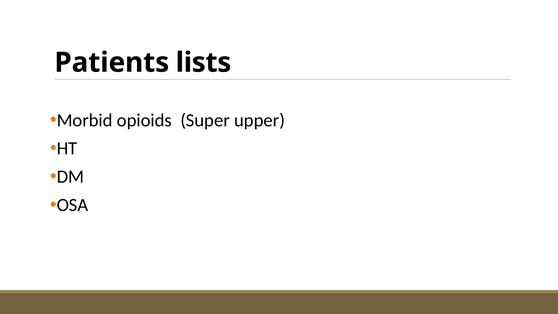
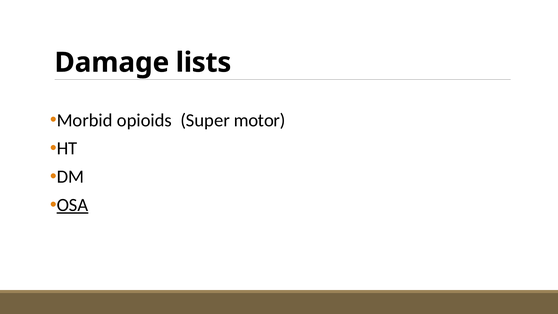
Patients: Patients -> Damage
upper: upper -> motor
OSA underline: none -> present
